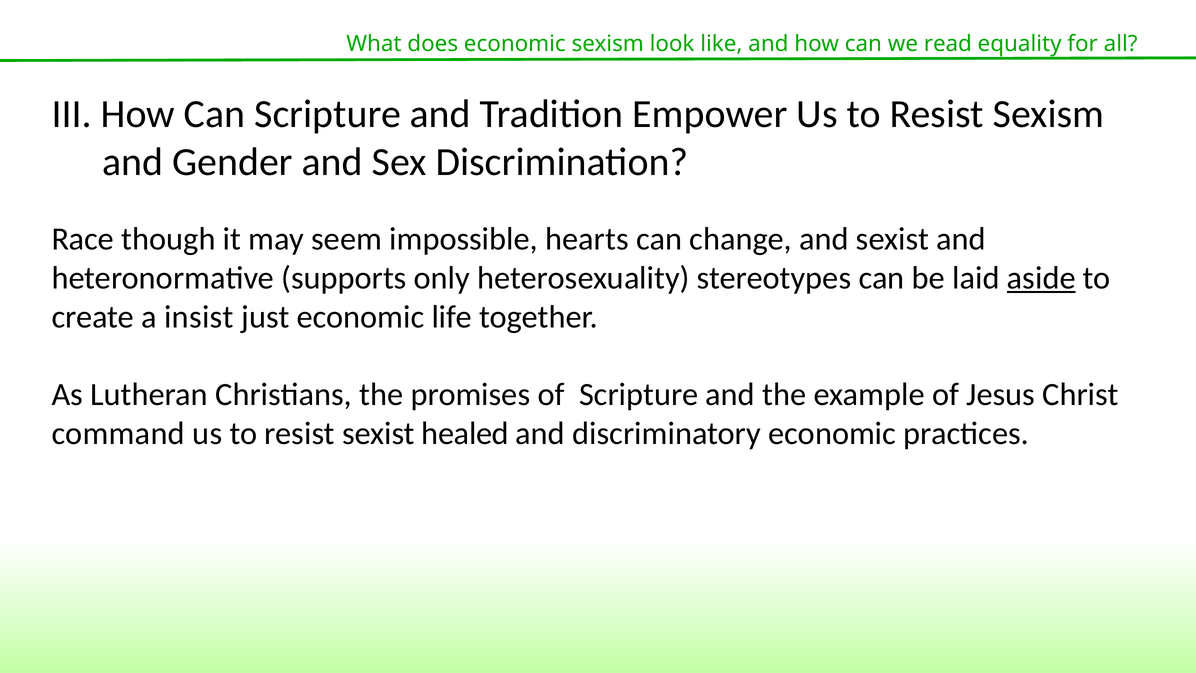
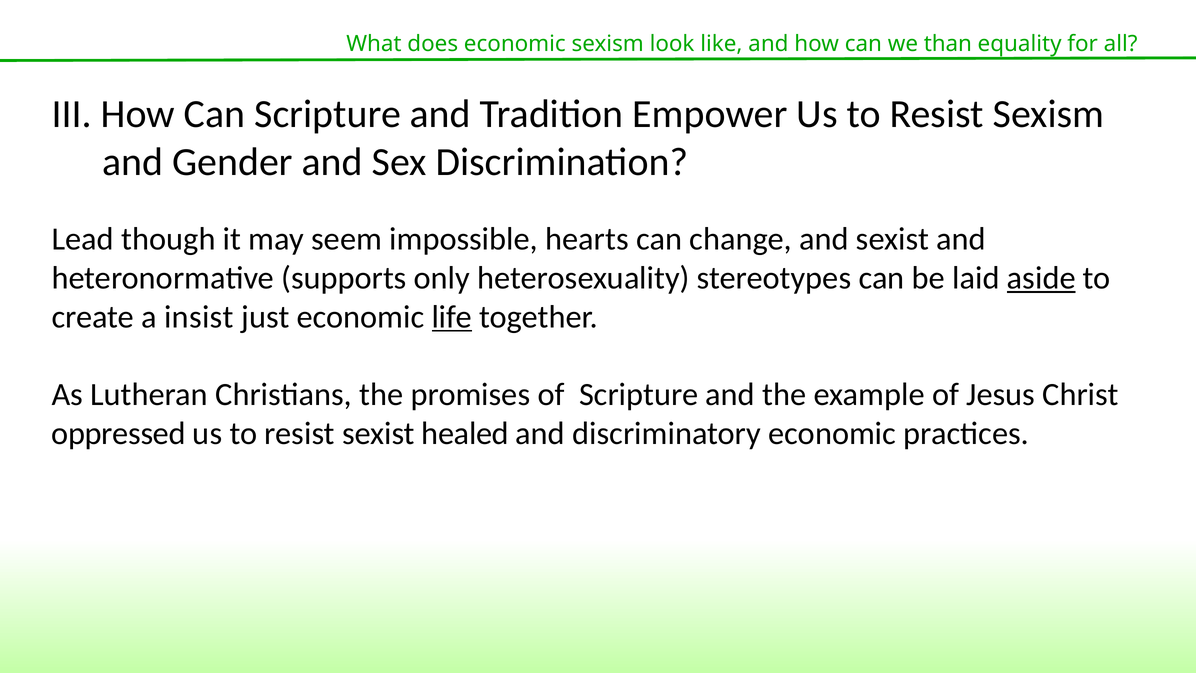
read: read -> than
Race: Race -> Lead
life underline: none -> present
command: command -> oppressed
